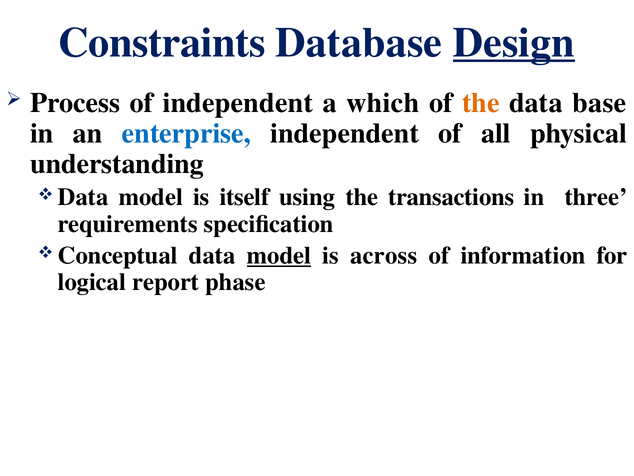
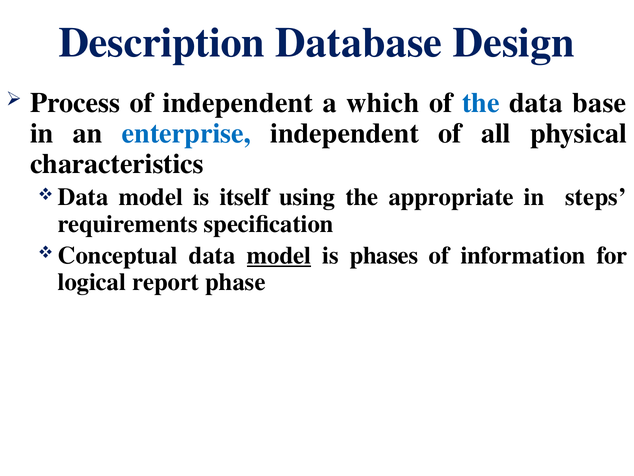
Constraints: Constraints -> Description
Design underline: present -> none
the at (481, 103) colour: orange -> blue
understanding: understanding -> characteristics
transactions: transactions -> appropriate
three: three -> steps
across: across -> phases
